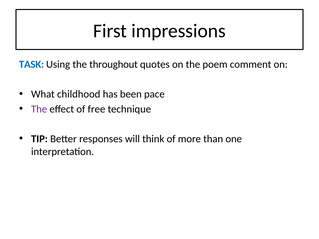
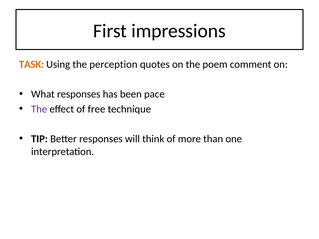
TASK colour: blue -> orange
throughout: throughout -> perception
What childhood: childhood -> responses
